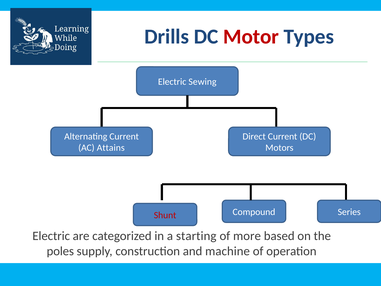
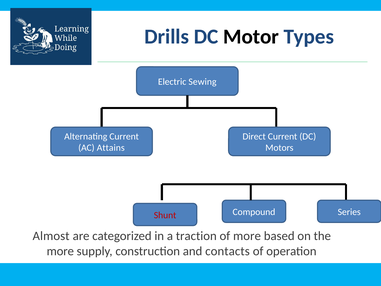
Motor colour: red -> black
Electric at (51, 236): Electric -> Almost
starting: starting -> traction
poles at (60, 251): poles -> more
machine: machine -> contacts
